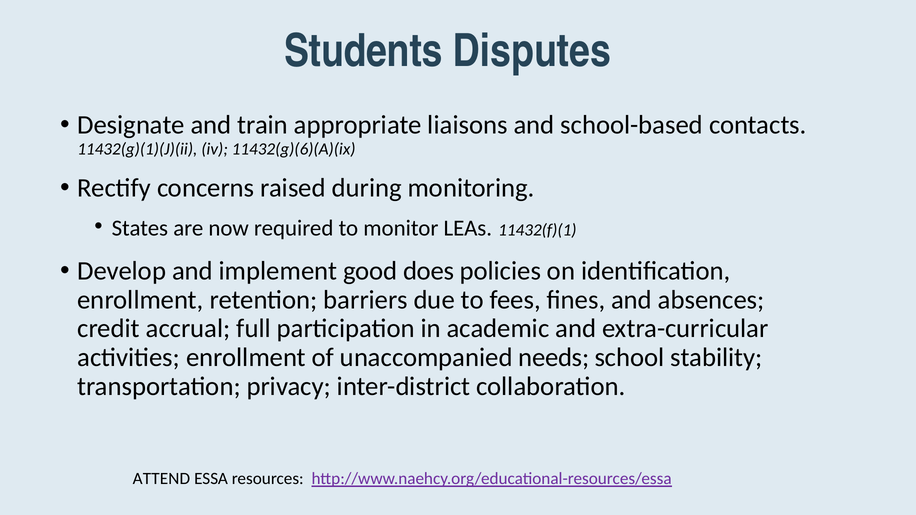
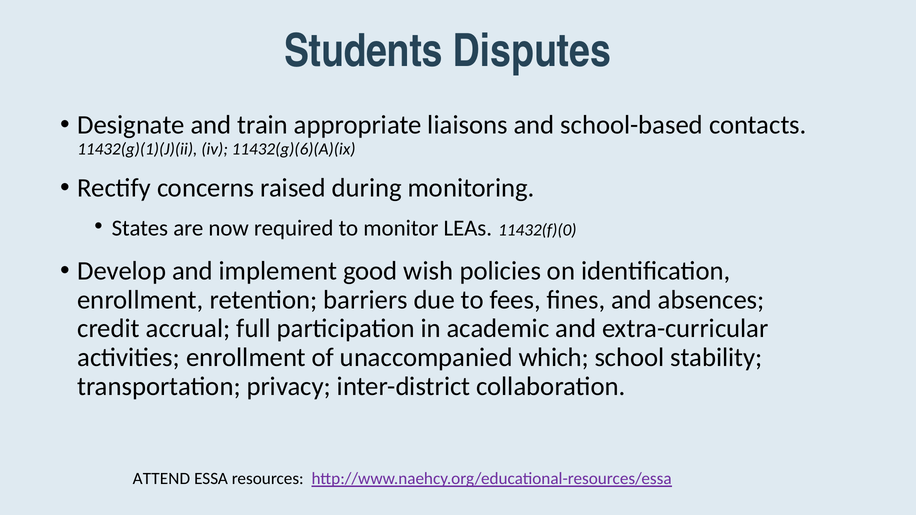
11432(f)(1: 11432(f)(1 -> 11432(f)(0
does: does -> wish
needs: needs -> which
